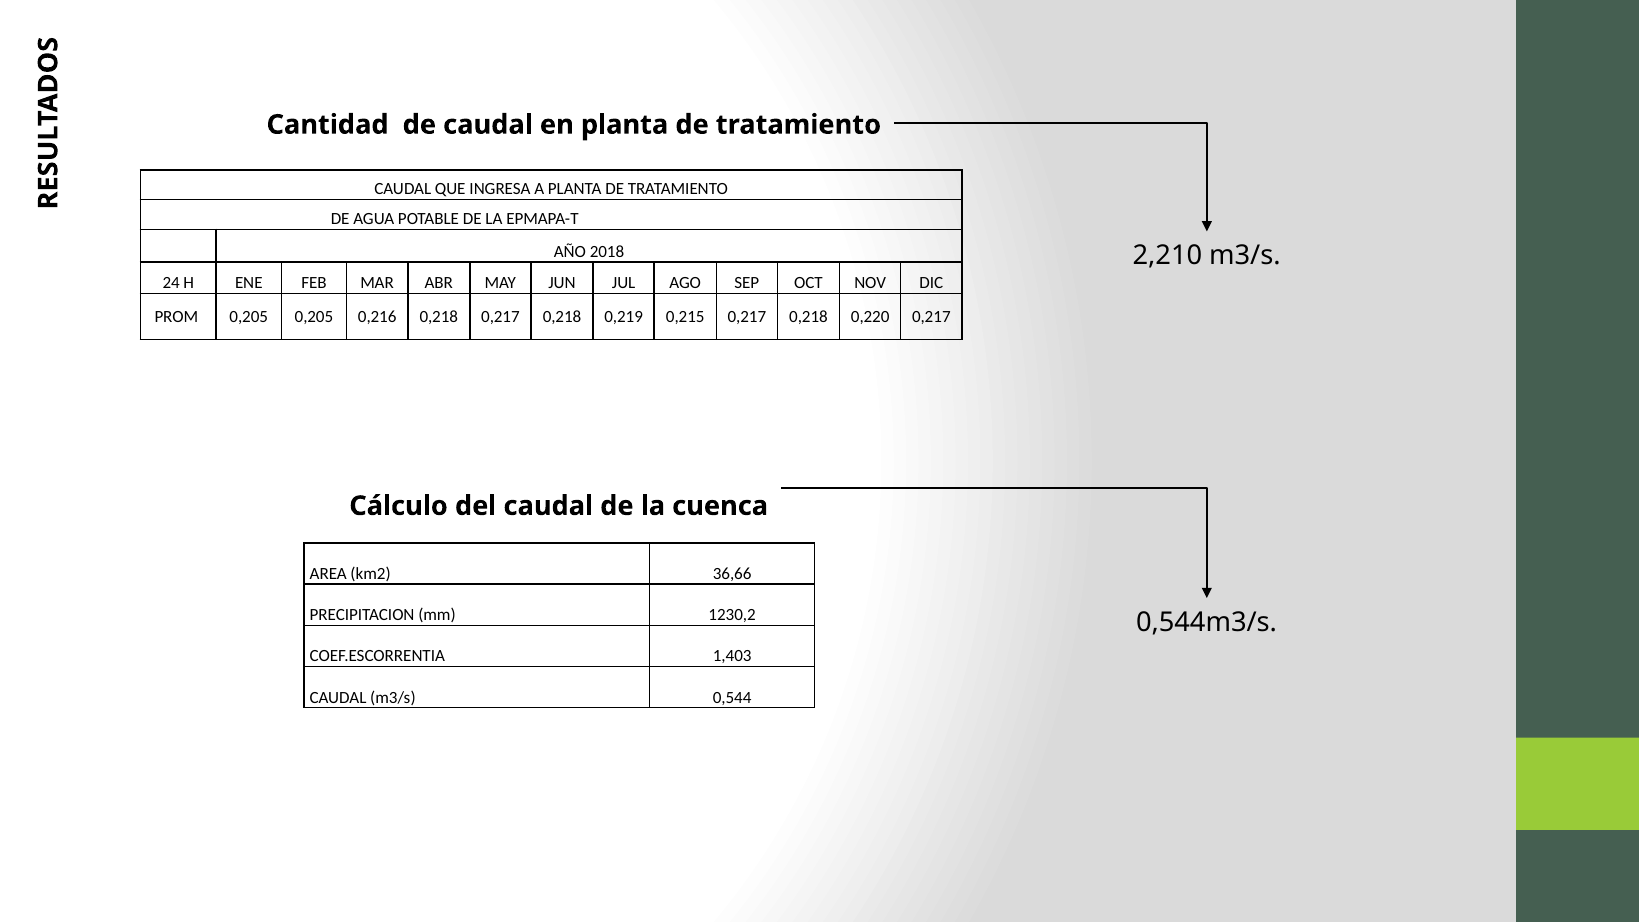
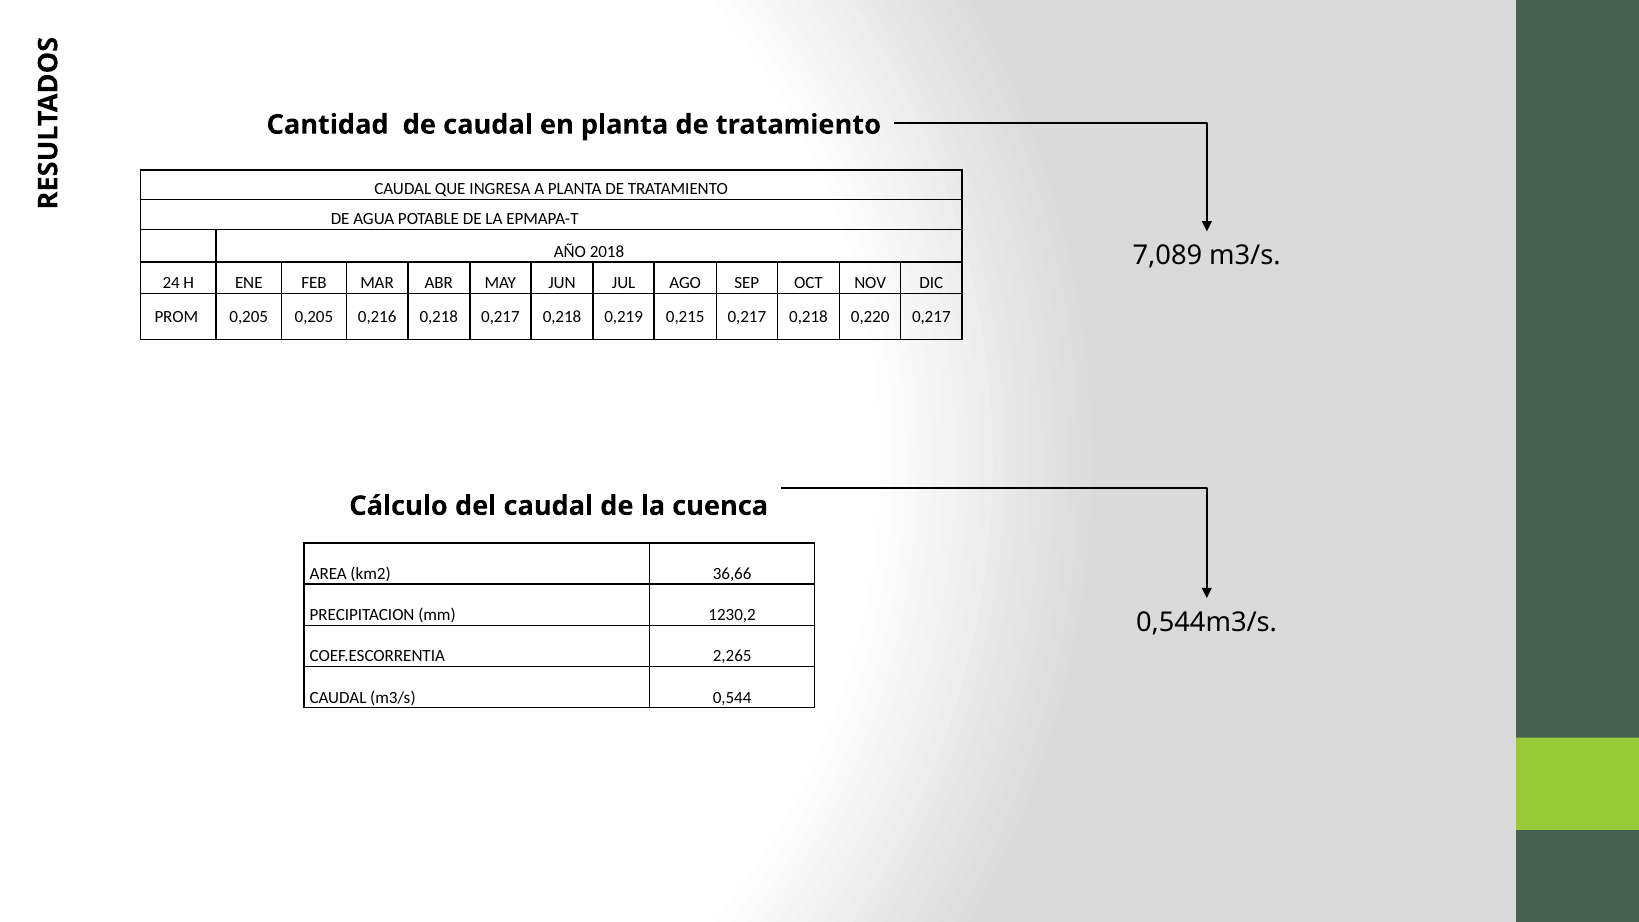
2,210: 2,210 -> 7,089
1,403: 1,403 -> 2,265
